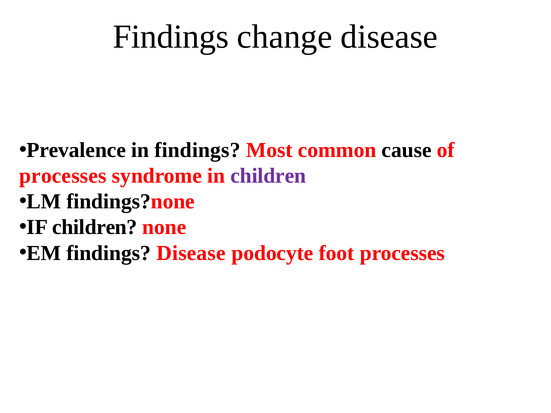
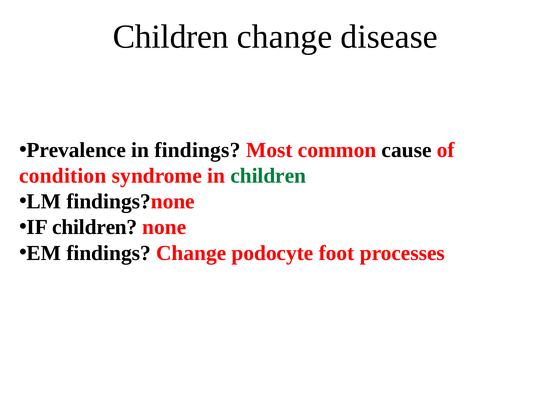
Findings at (171, 37): Findings -> Children
processes at (63, 176): processes -> condition
children at (268, 176) colour: purple -> green
findings Disease: Disease -> Change
